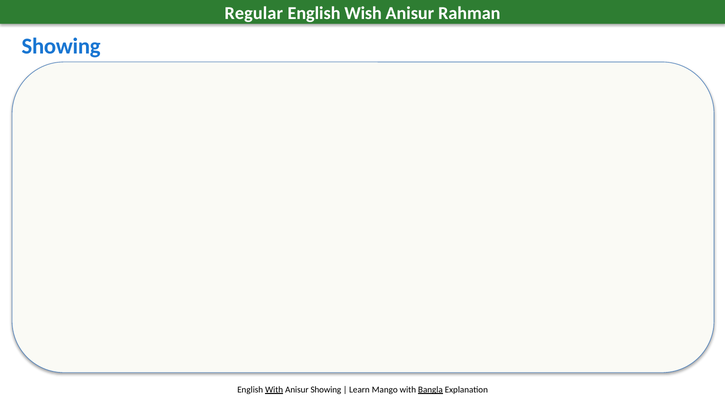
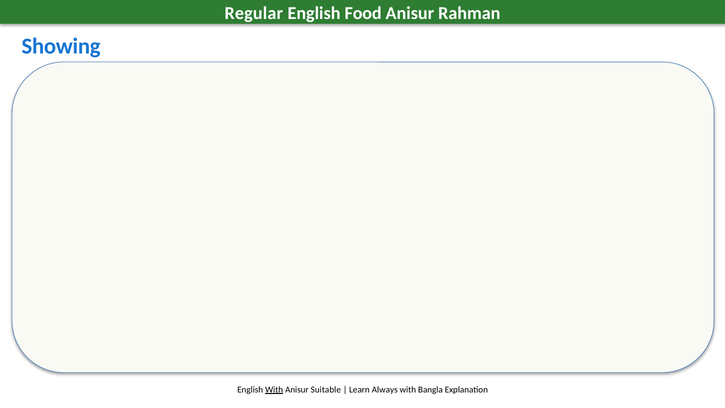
Wish: Wish -> Food
Anisur Showing: Showing -> Suitable
Mango: Mango -> Always
Bangla underline: present -> none
